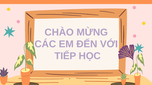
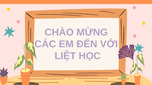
TIẾP: TIẾP -> LIỆT
